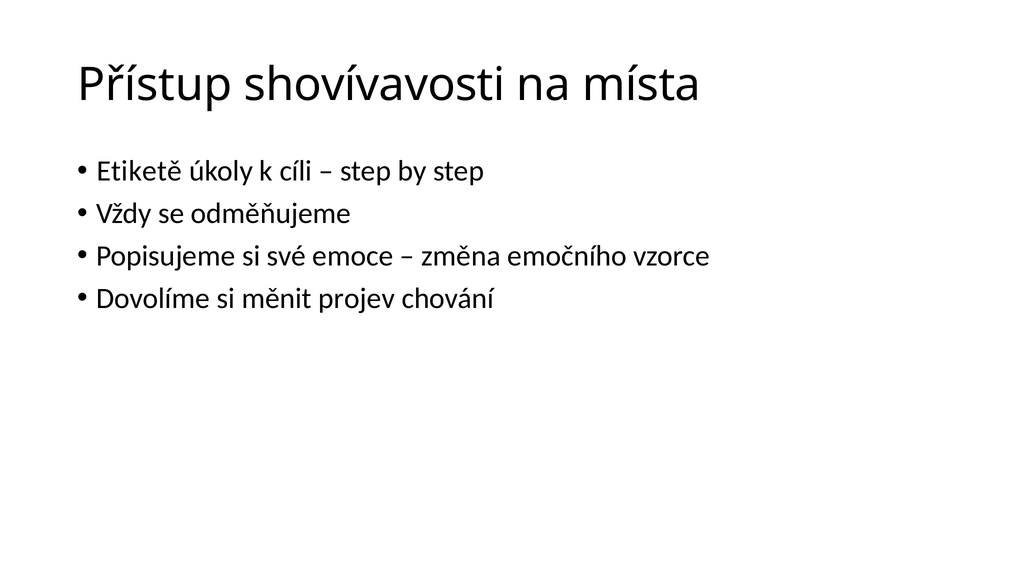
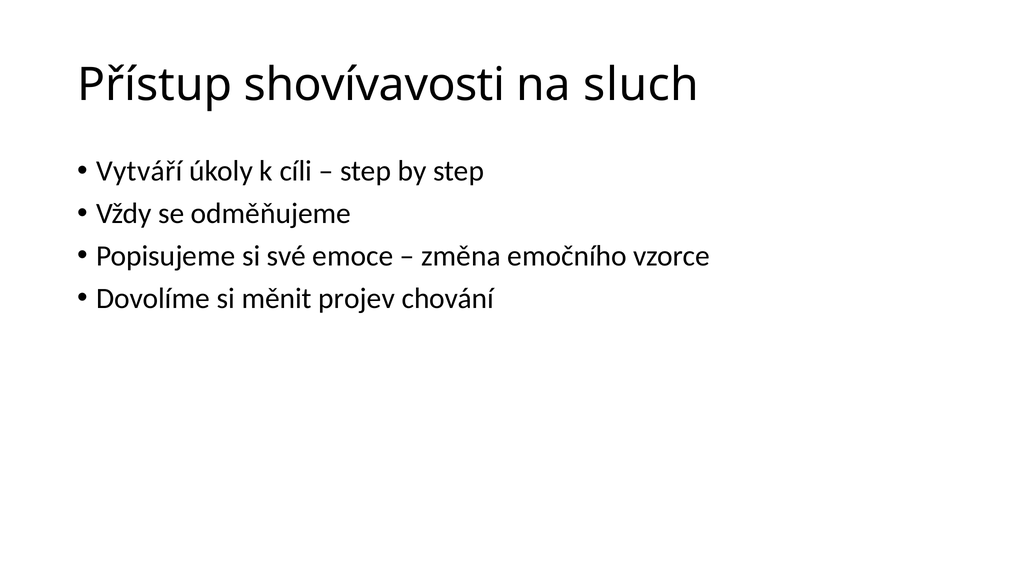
místa: místa -> sluch
Etiketě: Etiketě -> Vytváří
